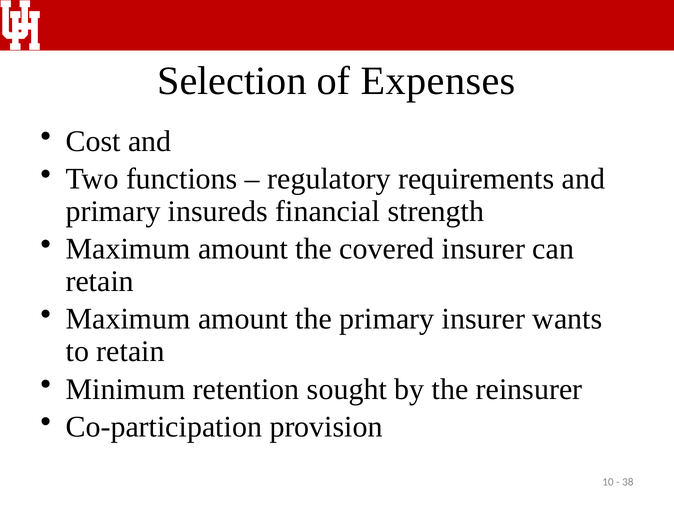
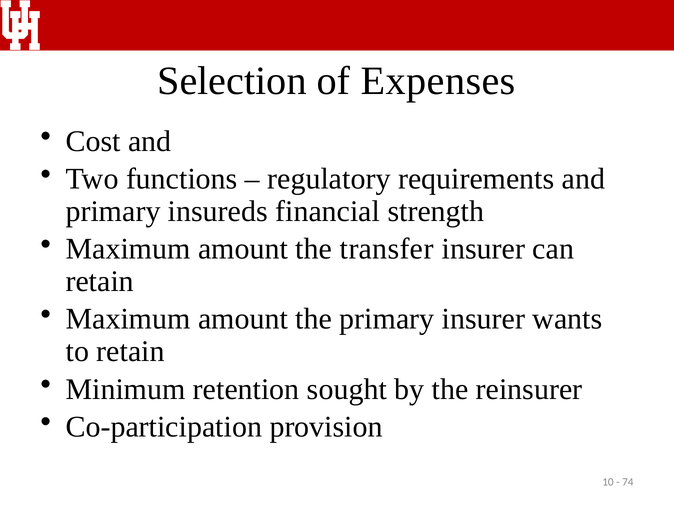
covered: covered -> transfer
38: 38 -> 74
